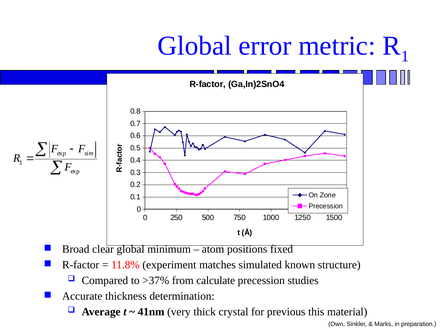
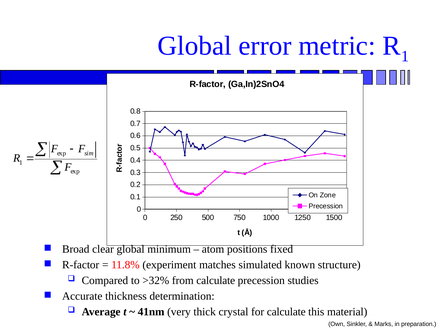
>37%: >37% -> >32%
for previous: previous -> calculate
